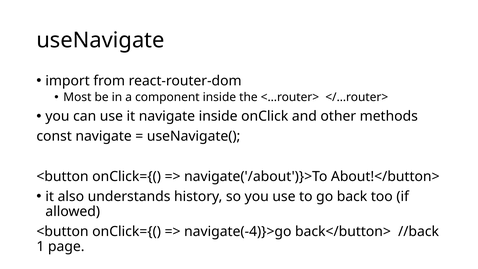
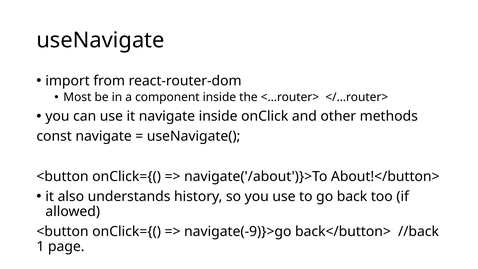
navigate(-4)}>go: navigate(-4)}>go -> navigate(-9)}>go
